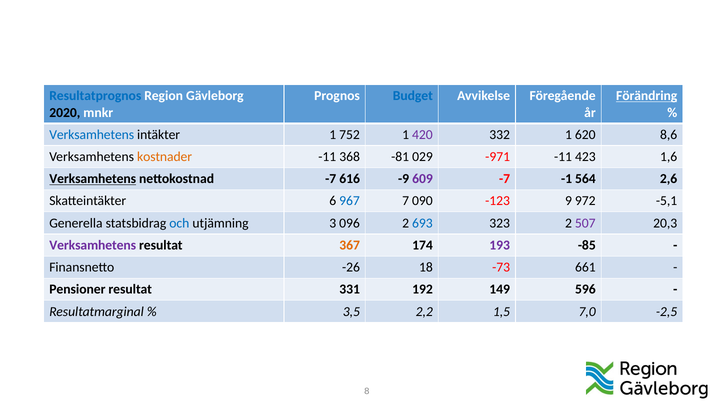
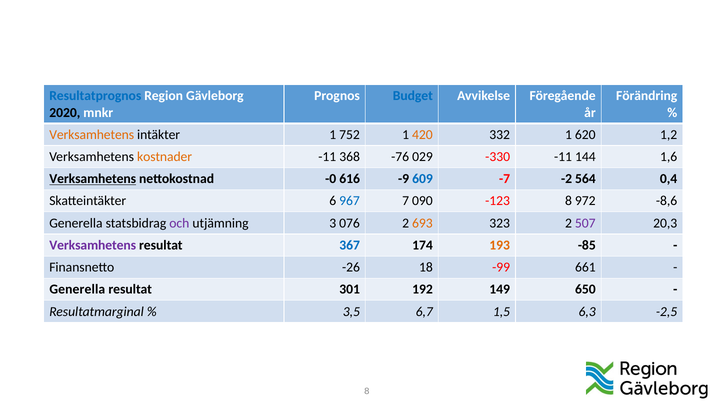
Förändring underline: present -> none
Verksamhetens at (92, 134) colour: blue -> orange
420 colour: purple -> orange
8,6: 8,6 -> 1,2
-81: -81 -> -76
-971: -971 -> -330
423: 423 -> 144
nettokostnad -7: -7 -> -0
609 colour: purple -> blue
-1: -1 -> -2
2,6: 2,6 -> 0,4
-123 9: 9 -> 8
-5,1: -5,1 -> -8,6
och colour: blue -> purple
096: 096 -> 076
693 colour: blue -> orange
367 colour: orange -> blue
193 colour: purple -> orange
-73: -73 -> -99
Pensioner at (77, 289): Pensioner -> Generella
331: 331 -> 301
596: 596 -> 650
2,2: 2,2 -> 6,7
7,0: 7,0 -> 6,3
